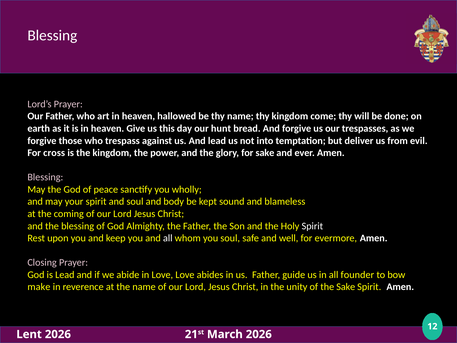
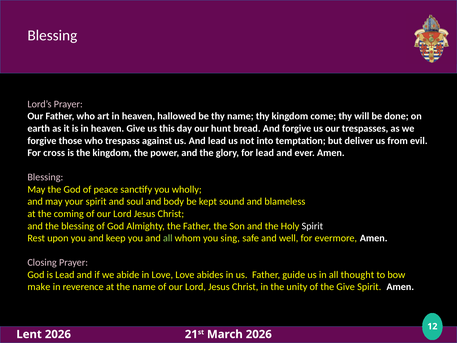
for sake: sake -> lead
all at (168, 238) colour: white -> light green
you soul: soul -> sing
founder: founder -> thought
the Sake: Sake -> Give
